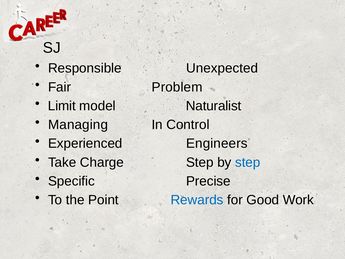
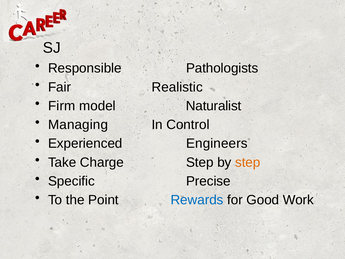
Unexpected: Unexpected -> Pathologists
Problem: Problem -> Realistic
Limit: Limit -> Firm
step at (248, 162) colour: blue -> orange
